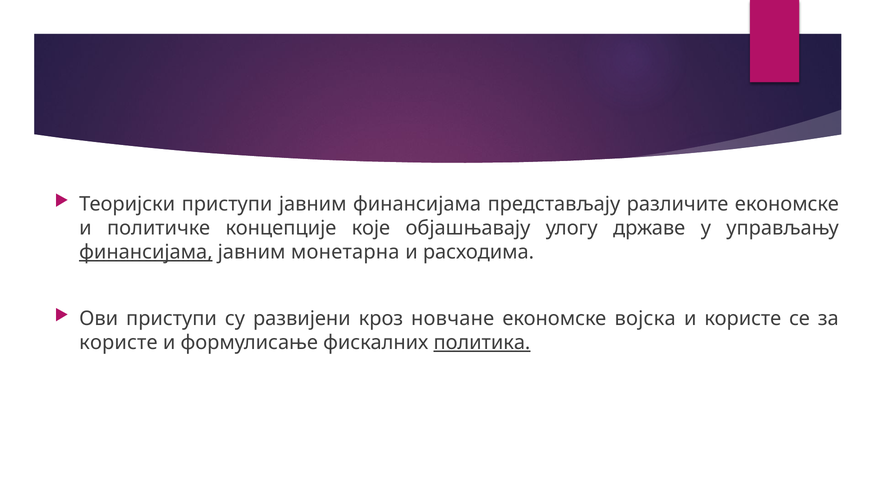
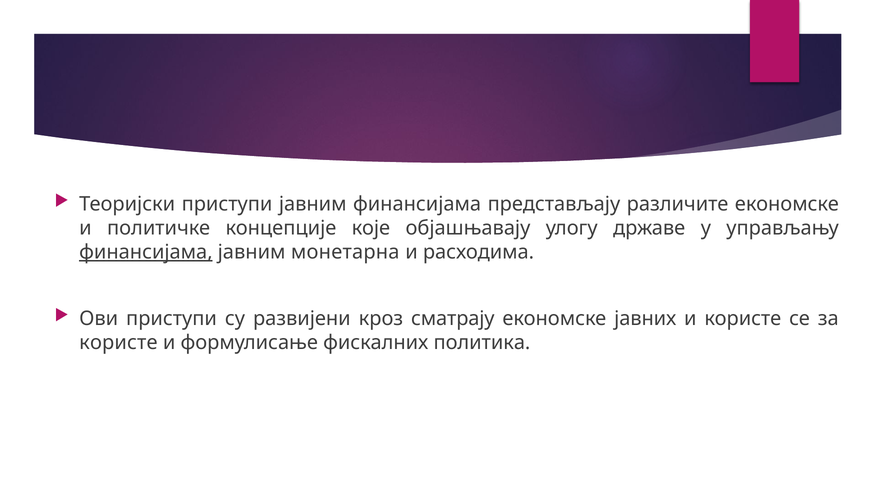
новчане: новчане -> сматрају
војска: војска -> јавних
политика underline: present -> none
